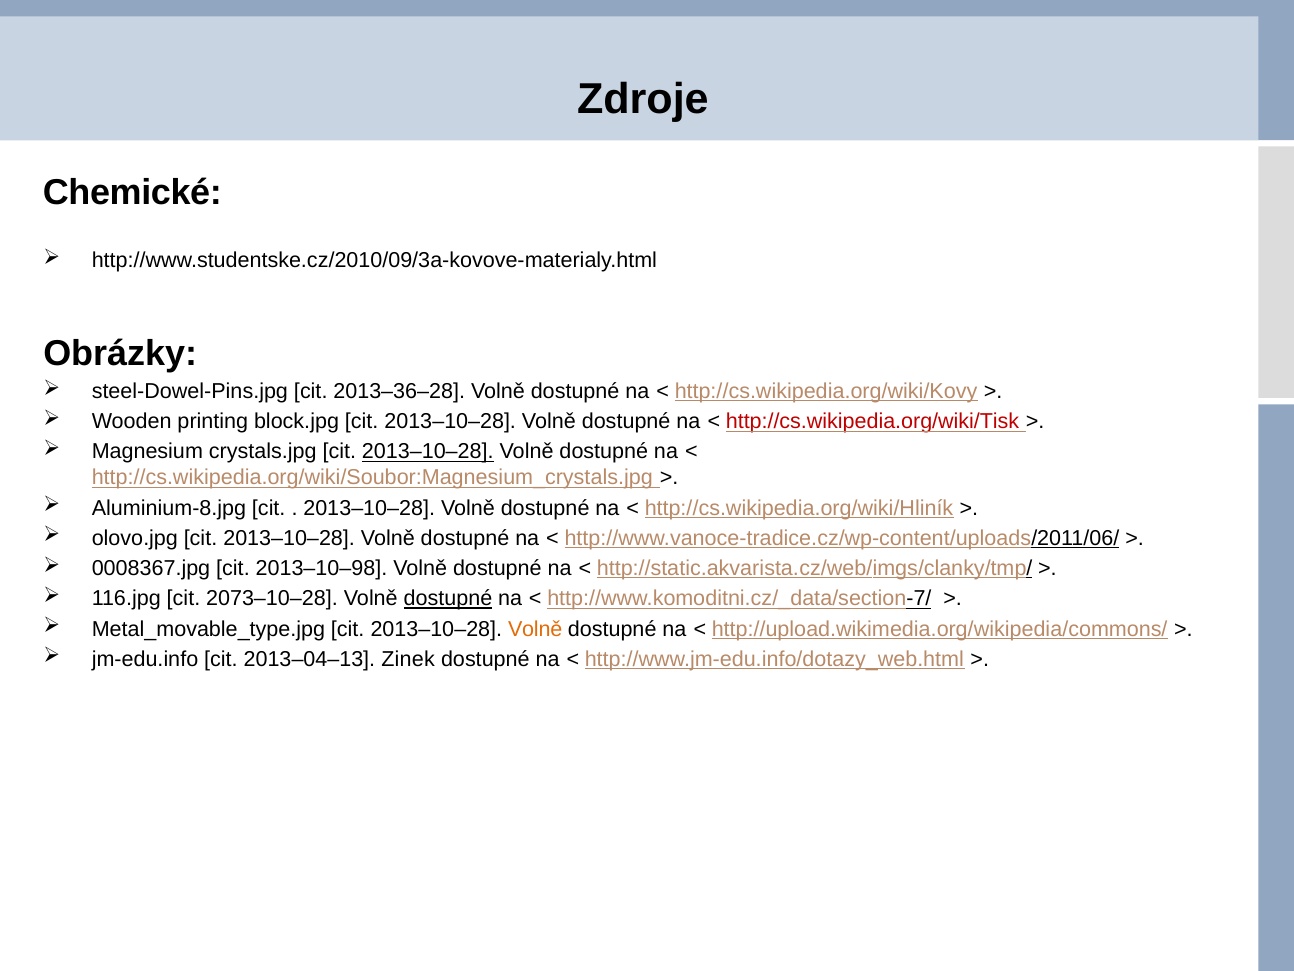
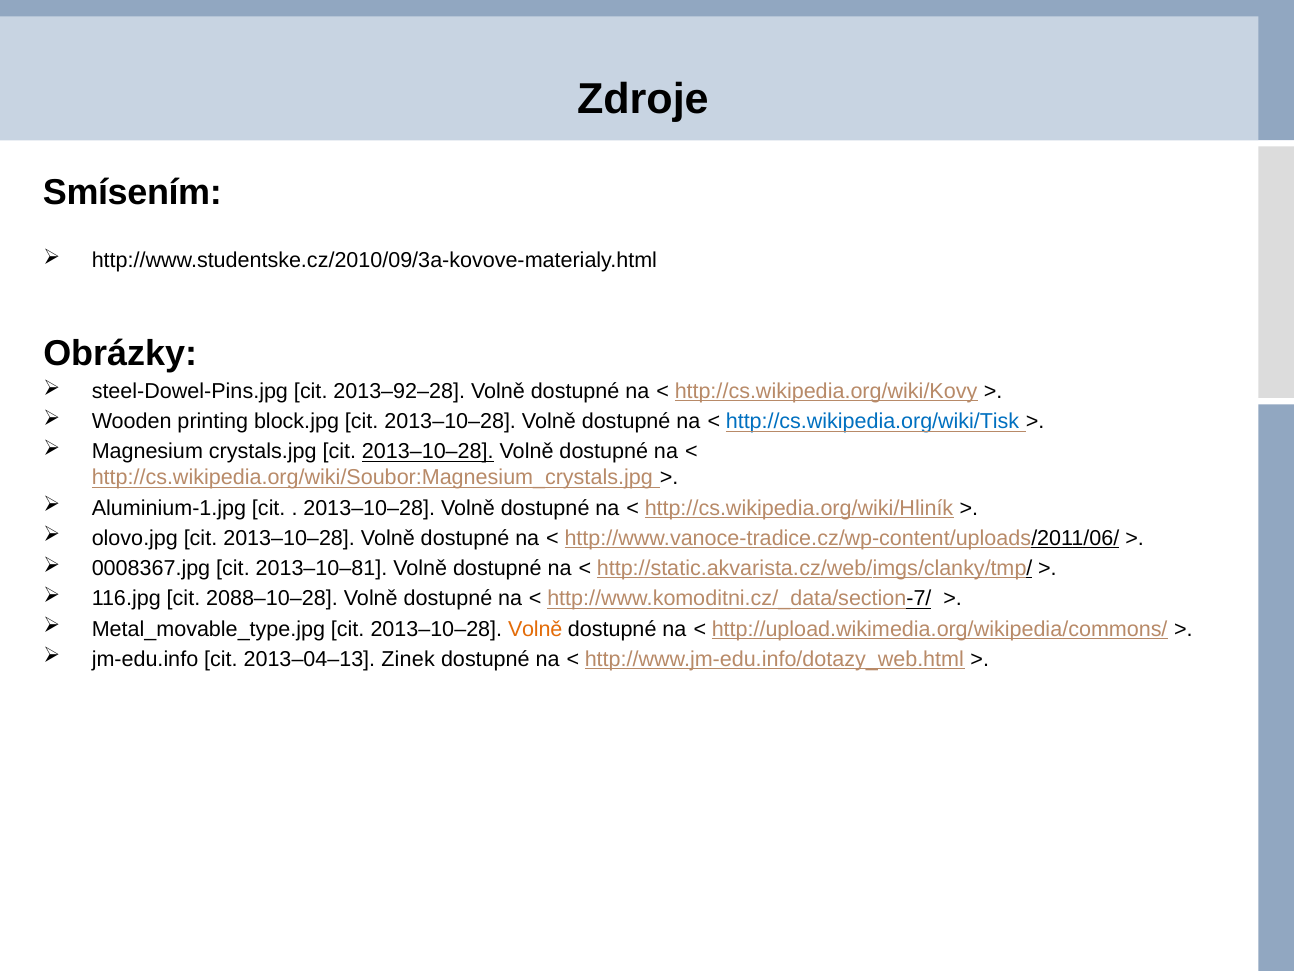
Chemické: Chemické -> Smísením
2013–36–28: 2013–36–28 -> 2013–92–28
http://cs.wikipedia.org/wiki/Tisk colour: red -> blue
Aluminium-8.jpg: Aluminium-8.jpg -> Aluminium-1.jpg
2013–10–98: 2013–10–98 -> 2013–10–81
2073–10–28: 2073–10–28 -> 2088–10–28
dostupné at (448, 598) underline: present -> none
